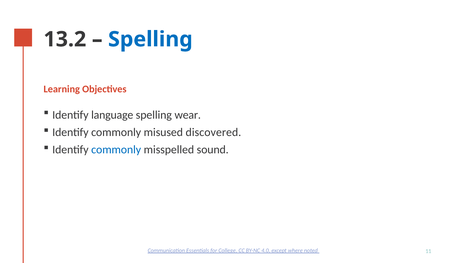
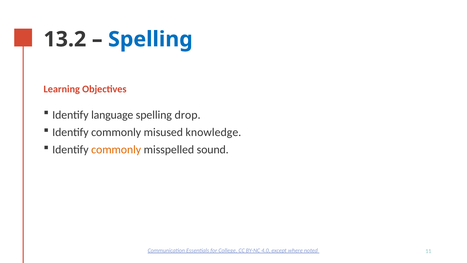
wear: wear -> drop
discovered: discovered -> knowledge
commonly at (116, 150) colour: blue -> orange
